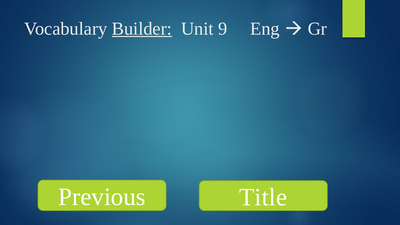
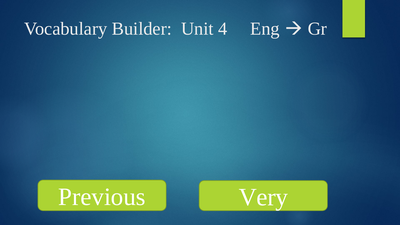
Builder underline: present -> none
9: 9 -> 4
Title: Title -> Very
